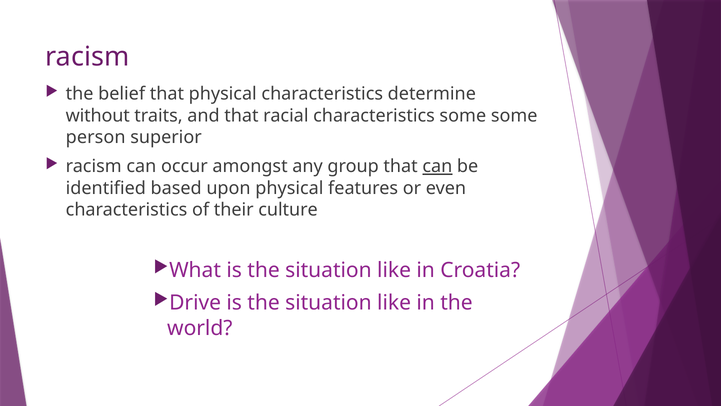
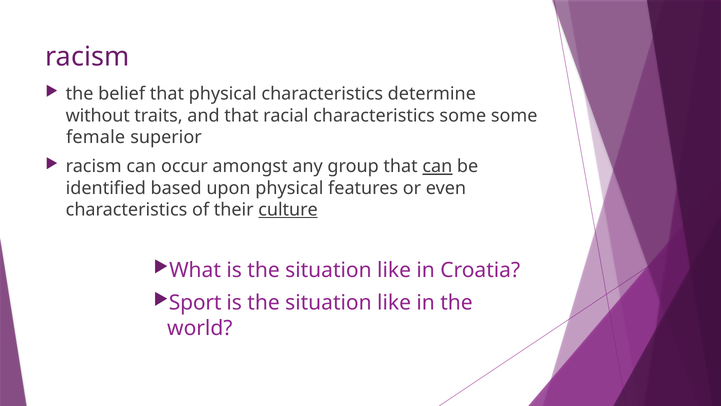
person: person -> female
culture underline: none -> present
Drive: Drive -> Sport
